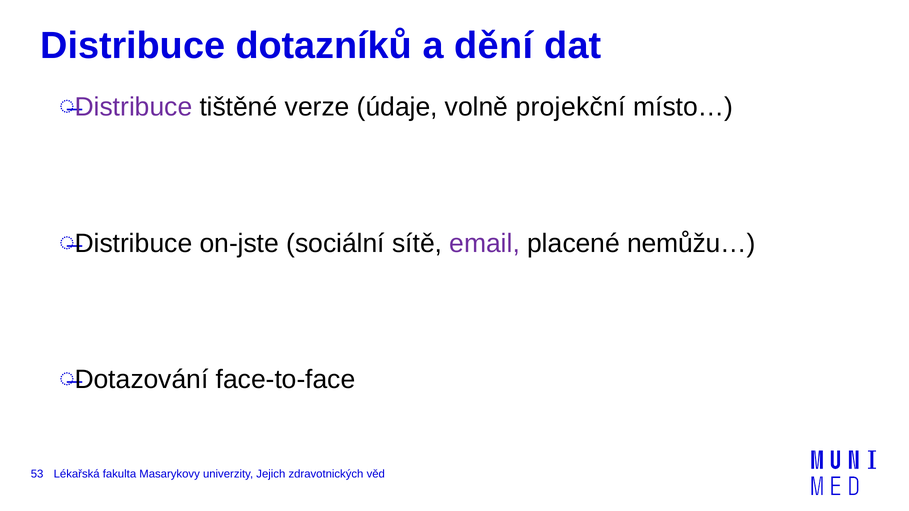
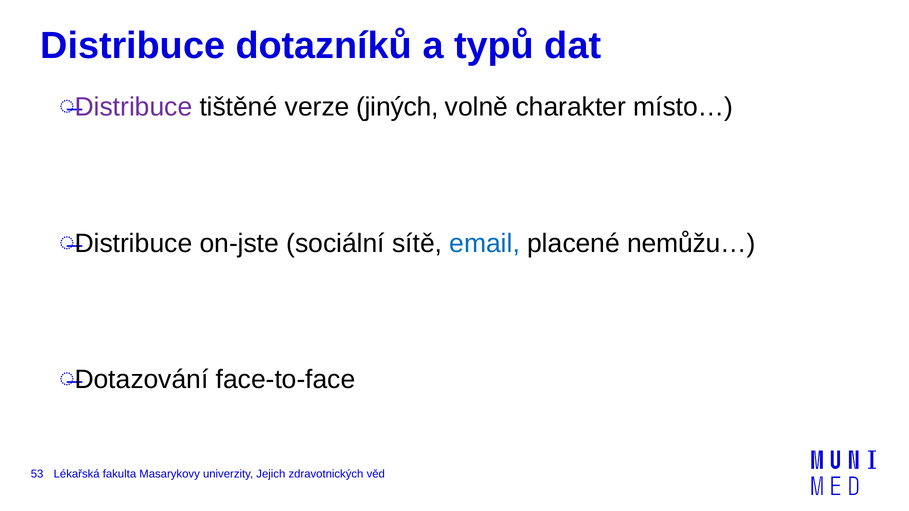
dění: dění -> typů
údaje: údaje -> jiných
projekční: projekční -> charakter
email colour: purple -> blue
